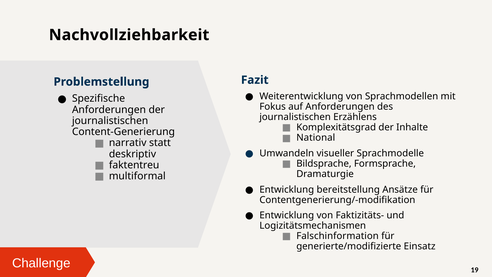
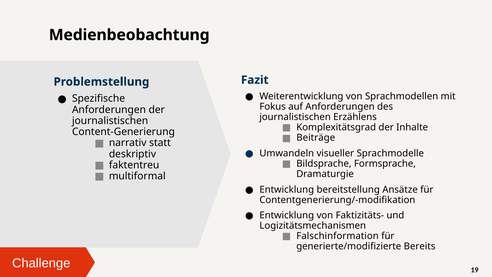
Nachvollziehbarkeit: Nachvollziehbarkeit -> Medienbeobachtung
National: National -> Beiträge
Einsatz: Einsatz -> Bereits
